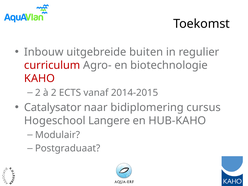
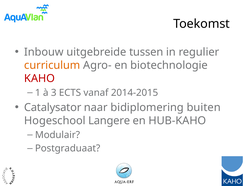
buiten: buiten -> tussen
curriculum colour: red -> orange
2 at (38, 93): 2 -> 1
à 2: 2 -> 3
cursus: cursus -> buiten
